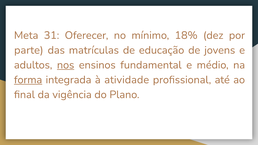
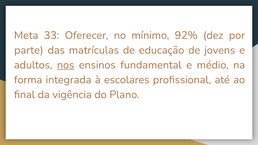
31: 31 -> 33
18%: 18% -> 92%
forma underline: present -> none
atividade: atividade -> escolares
